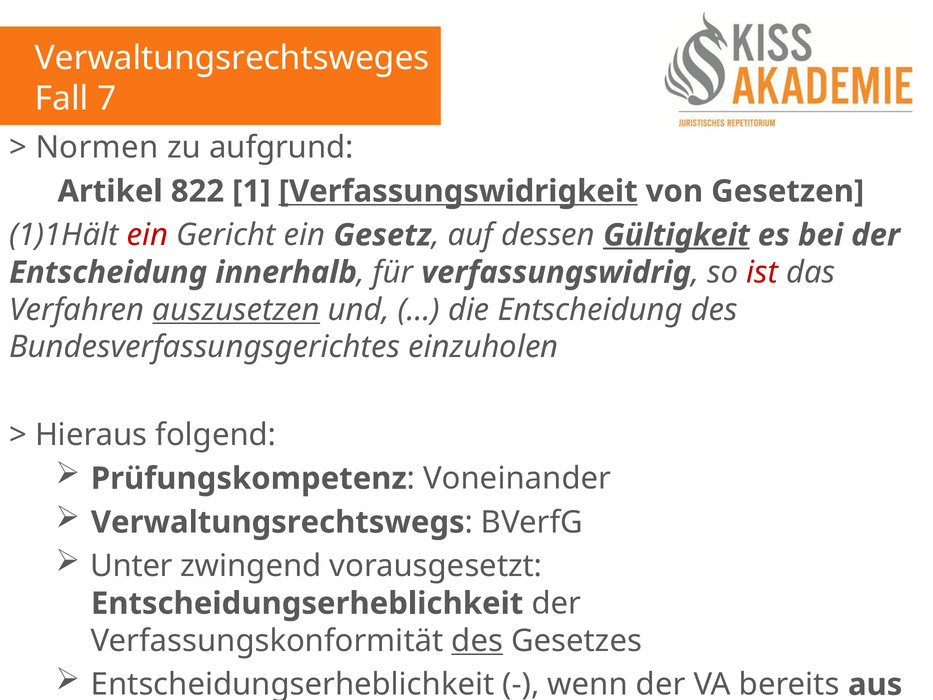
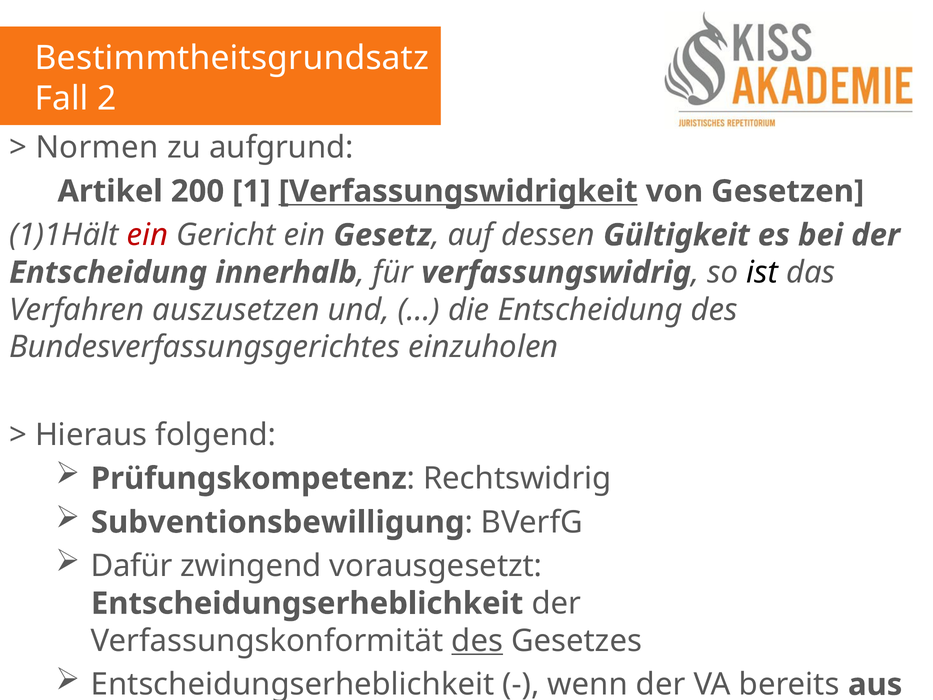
Verwaltungsrechtsweges: Verwaltungsrechtsweges -> Bestimmtheitsgrundsatz
7: 7 -> 2
822: 822 -> 200
Gültigkeit underline: present -> none
ist at (762, 272) colour: red -> black
auszusetzen underline: present -> none
Voneinander at (517, 478): Voneinander -> Rechtswidrig
Verwaltungsrechtswegs: Verwaltungsrechtswegs -> Subventionsbewilligung
Unter: Unter -> Dafür
